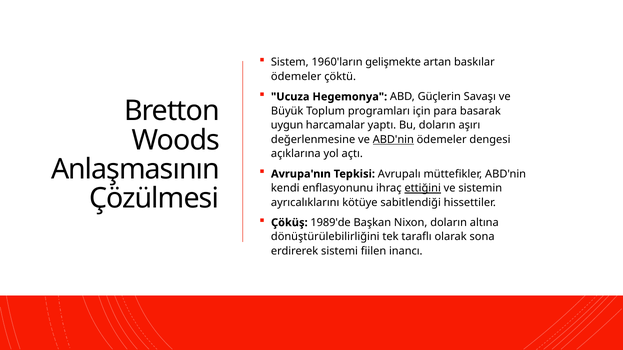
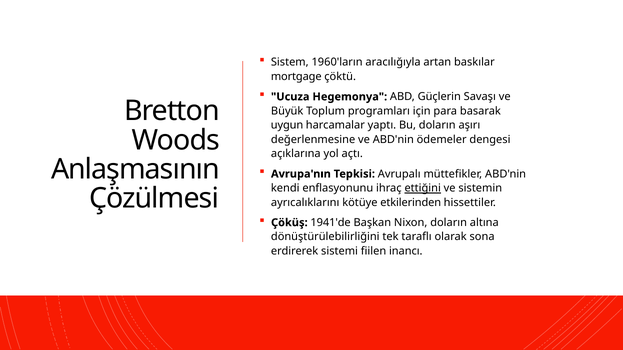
gelişmekte: gelişmekte -> aracılığıyla
ödemeler at (296, 77): ödemeler -> mortgage
ABD'nin at (393, 140) underline: present -> none
sabitlendiği: sabitlendiği -> etkilerinden
1989'de: 1989'de -> 1941'de
